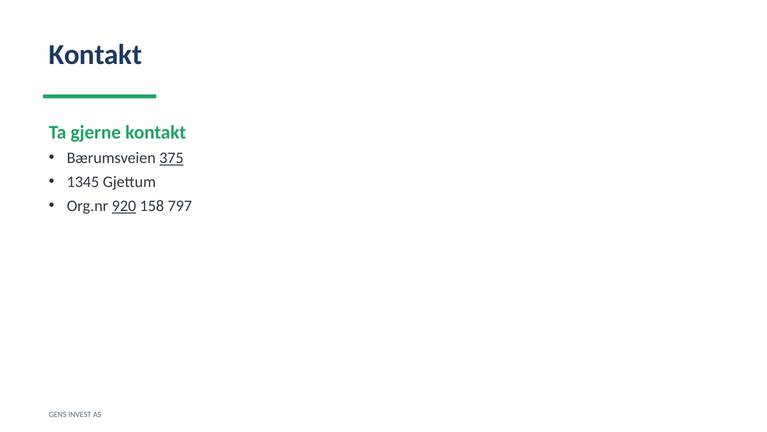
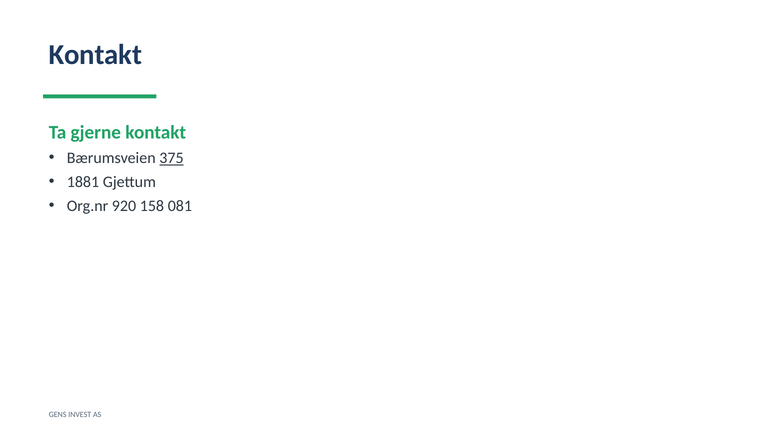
1345: 1345 -> 1881
920 underline: present -> none
797: 797 -> 081
